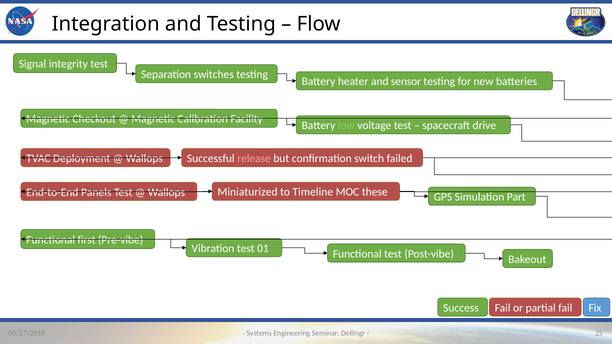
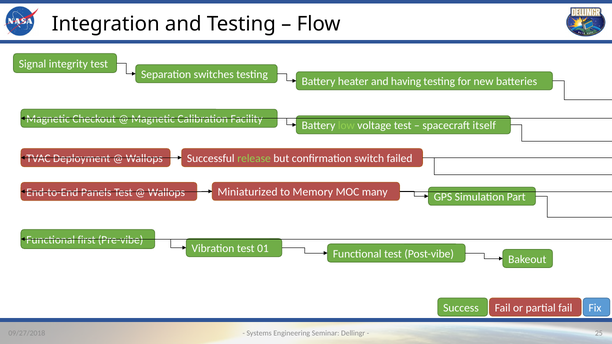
sensor: sensor -> having
drive: drive -> itself
release colour: pink -> light green
Timeline: Timeline -> Memory
these: these -> many
